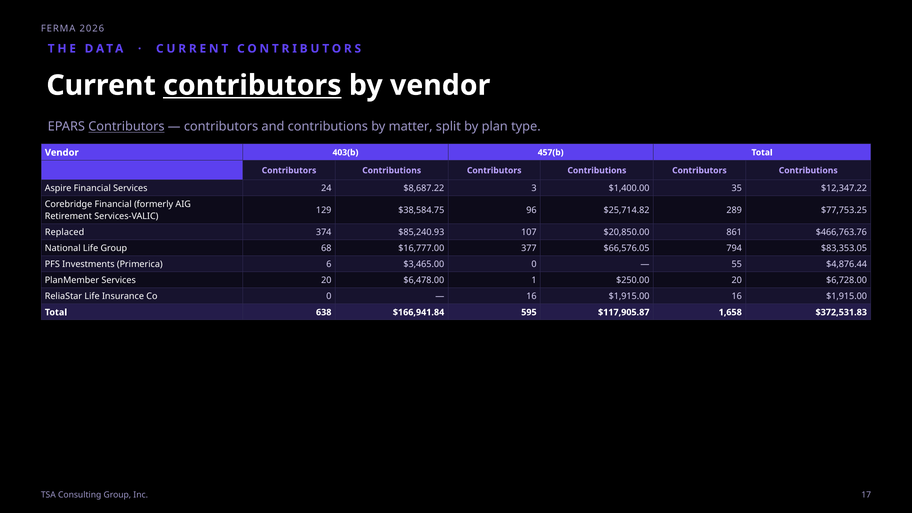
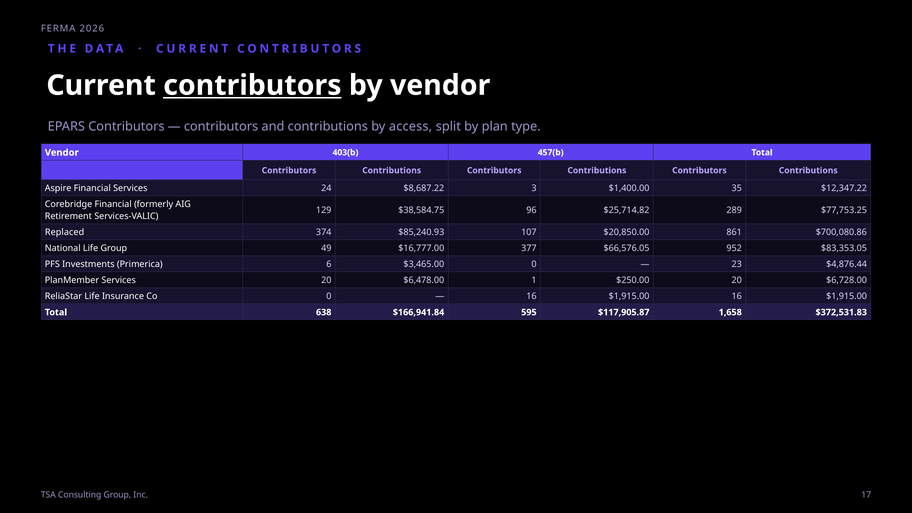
Contributors at (126, 127) underline: present -> none
matter: matter -> access
$466,763.76: $466,763.76 -> $700,080.86
68: 68 -> 49
794: 794 -> 952
55: 55 -> 23
